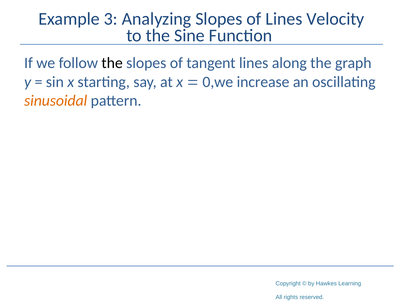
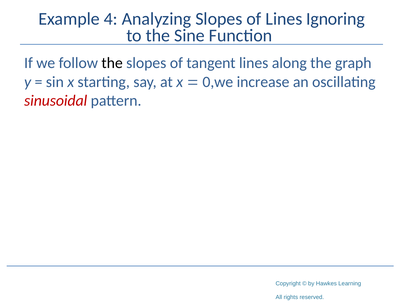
3: 3 -> 4
Velocity: Velocity -> Ignoring
sinusoidal colour: orange -> red
